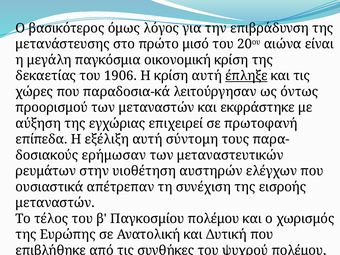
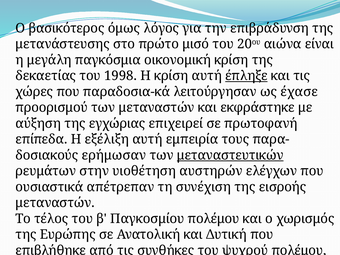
1906: 1906 -> 1998
όντως: όντως -> έχασε
σύντομη: σύντομη -> εμπειρία
μεταναστευτικών underline: none -> present
